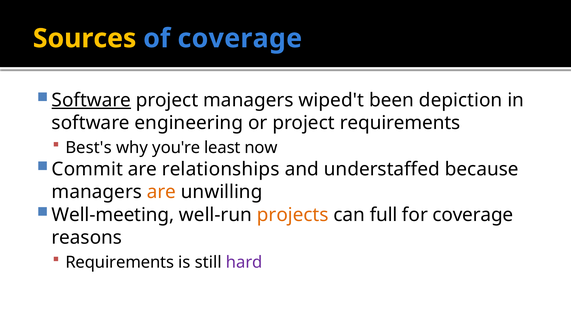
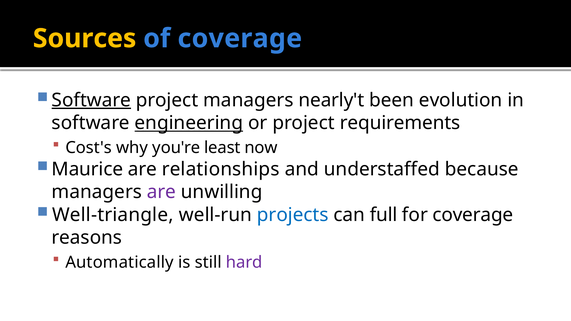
wiped't: wiped't -> nearly't
depiction: depiction -> evolution
engineering underline: none -> present
Best's: Best's -> Cost's
Commit: Commit -> Maurice
are at (161, 192) colour: orange -> purple
Well-meeting: Well-meeting -> Well-triangle
projects colour: orange -> blue
Requirements at (120, 262): Requirements -> Automatically
